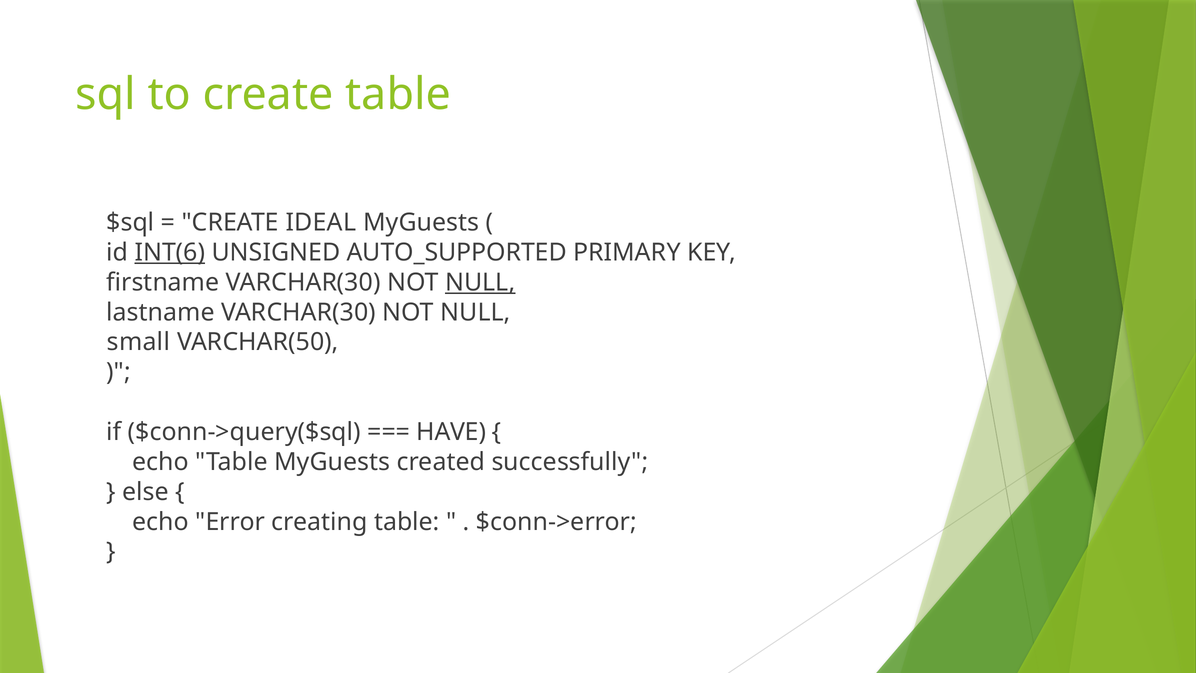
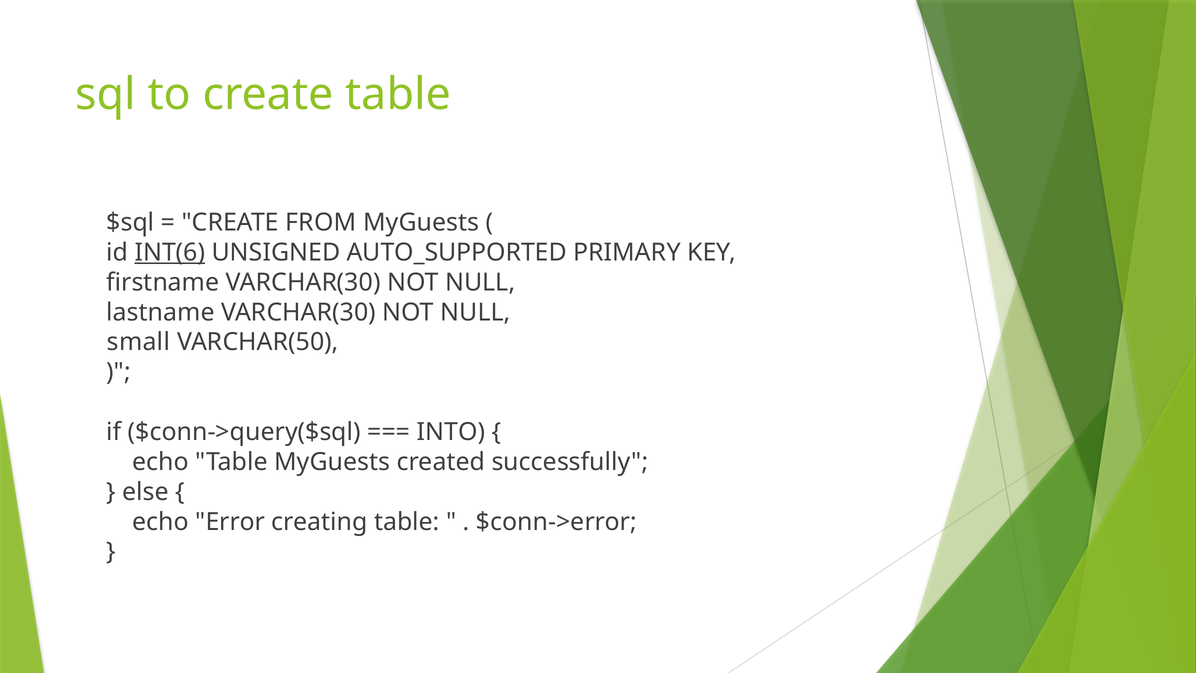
IDEAL: IDEAL -> FROM
NULL at (480, 282) underline: present -> none
HAVE: HAVE -> INTO
